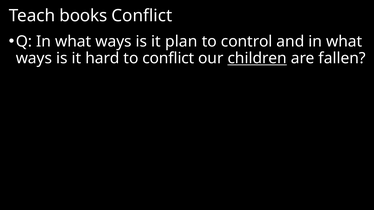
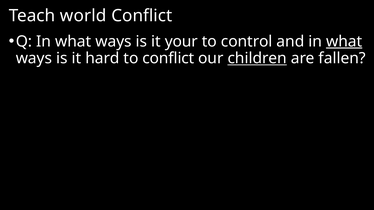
books: books -> world
plan: plan -> your
what at (344, 41) underline: none -> present
